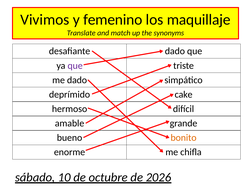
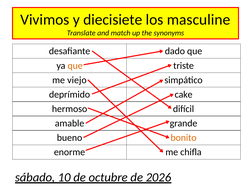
femenino: femenino -> diecisiete
maquillaje: maquillaje -> masculine
que at (75, 66) colour: purple -> orange
me dado: dado -> viejo
